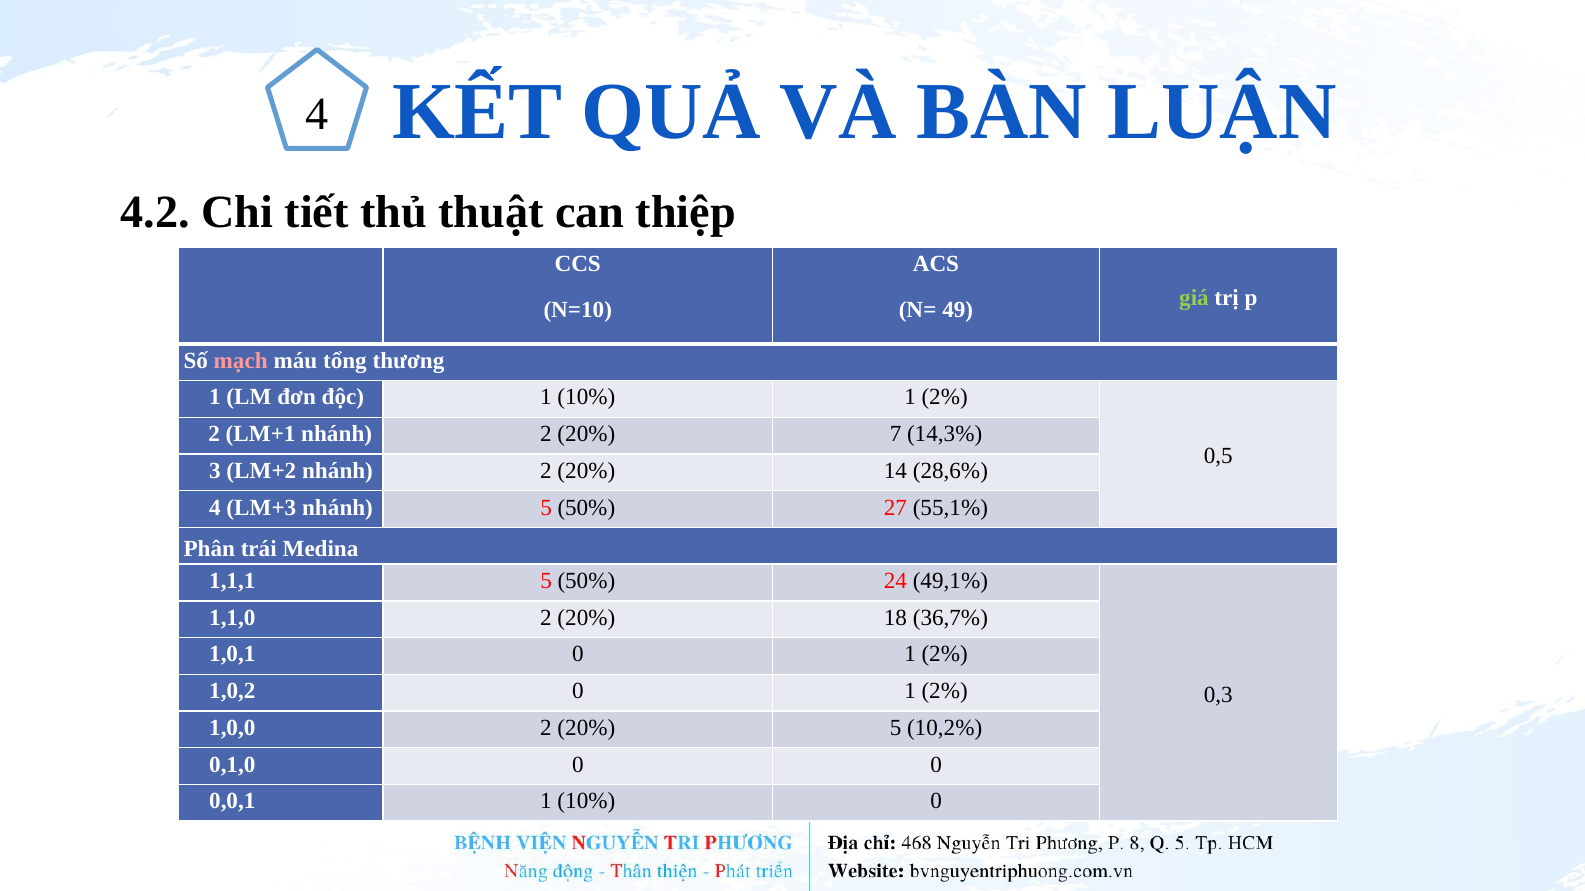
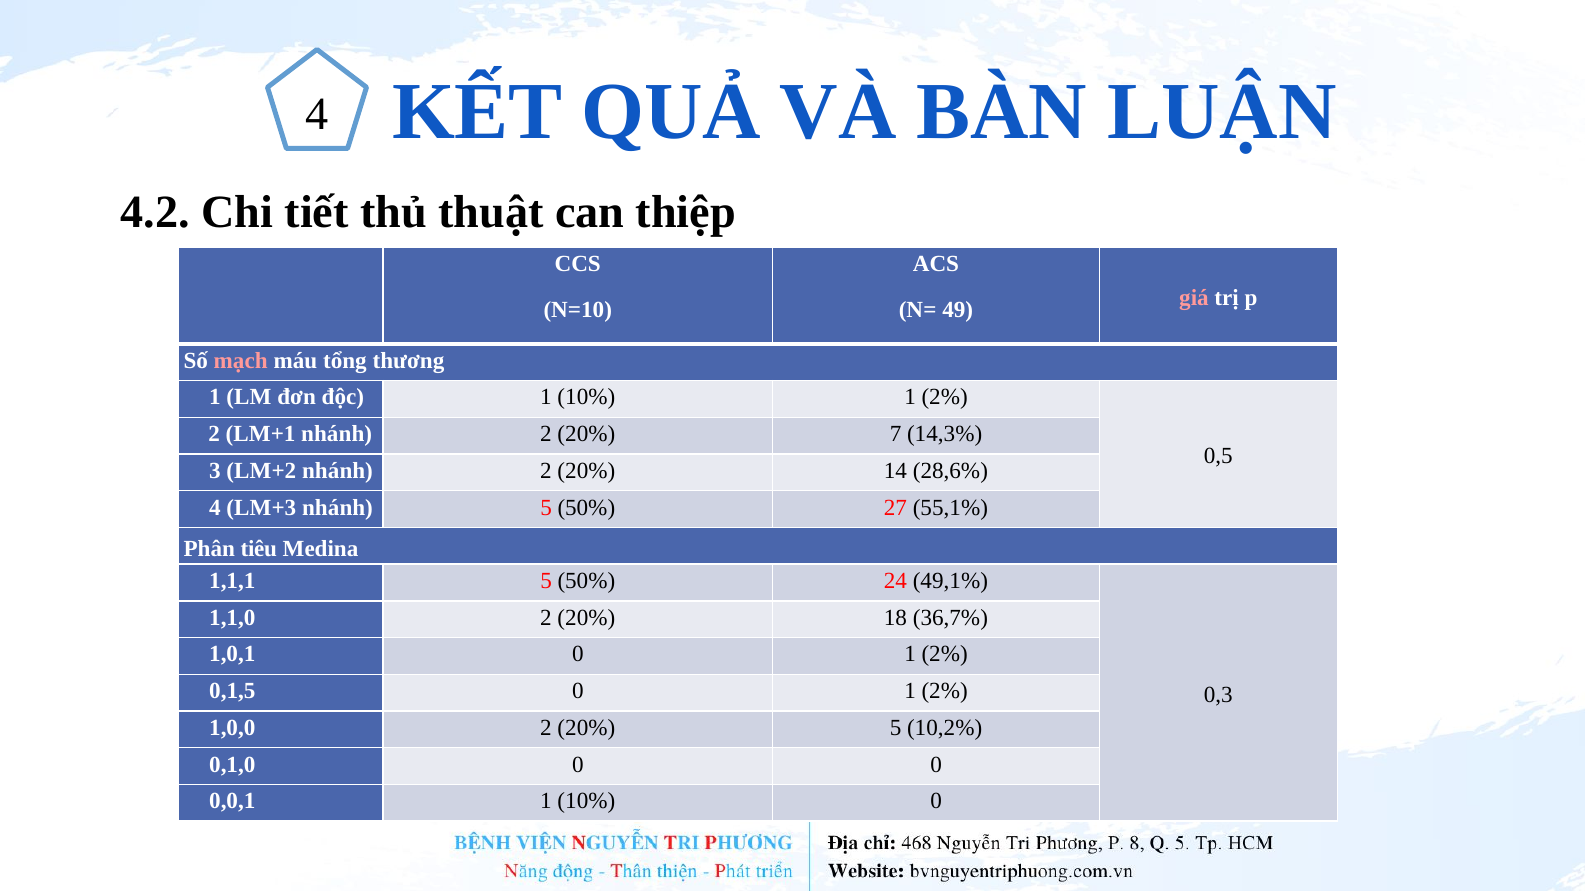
giá colour: light green -> pink
trái: trái -> tiêu
1,0,2: 1,0,2 -> 0,1,5
